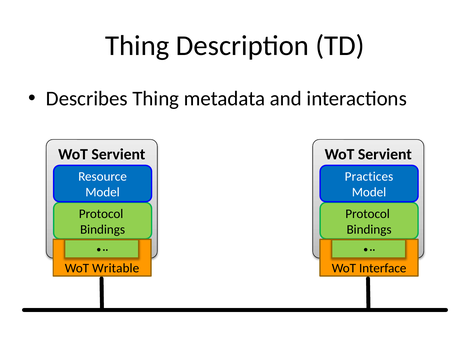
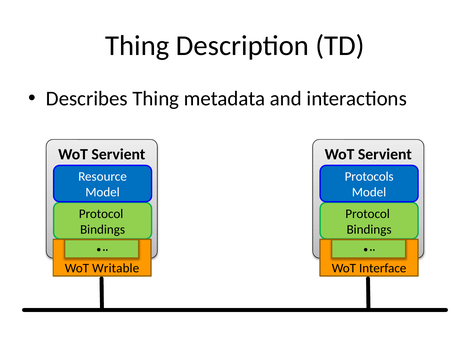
Practices: Practices -> Protocols
